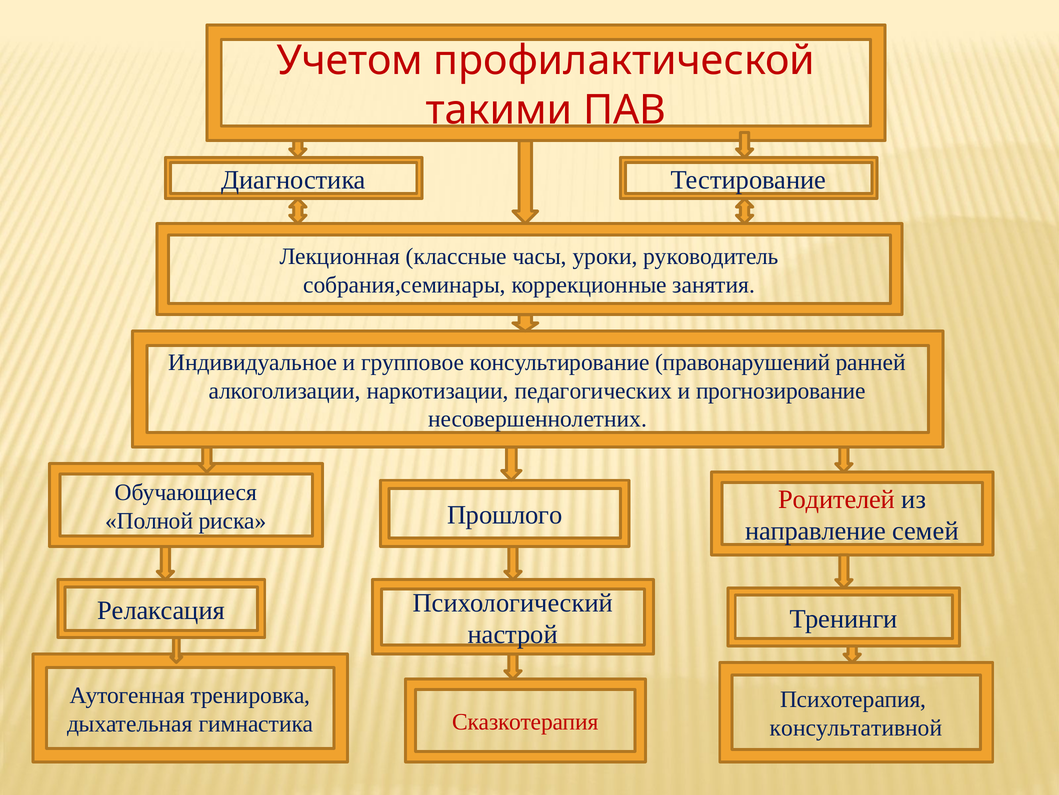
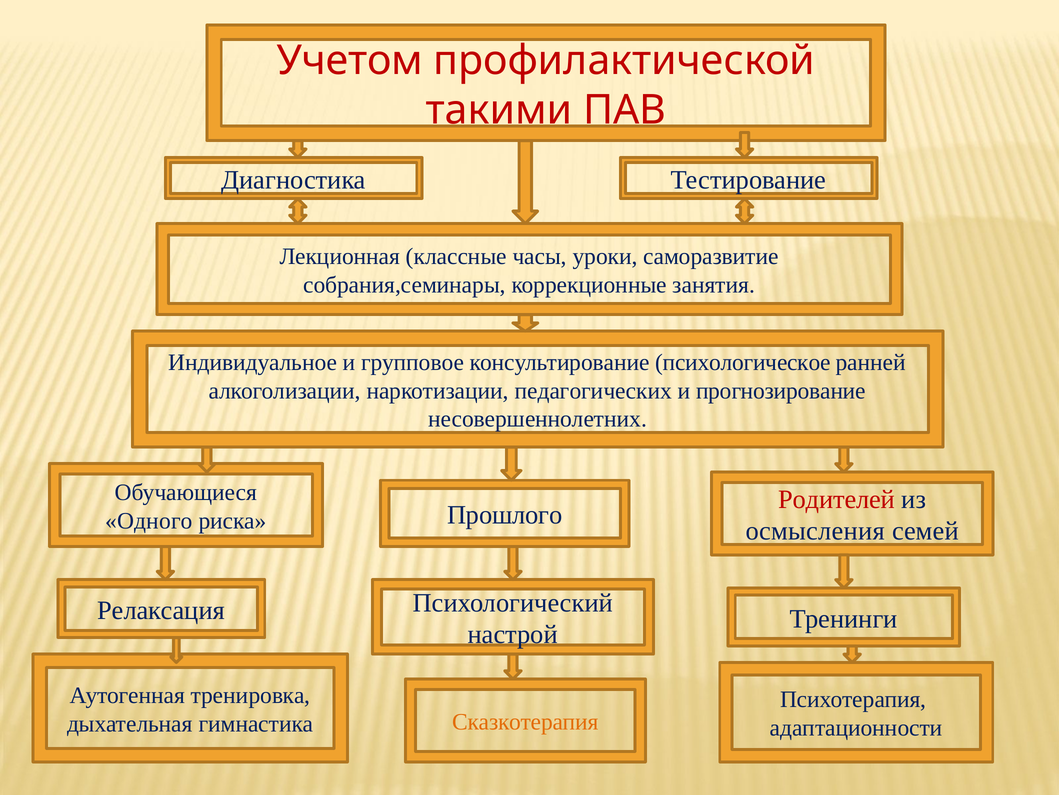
руководитель: руководитель -> саморазвитие
правонарушений: правонарушений -> психологическое
Полной: Полной -> Одного
направление: направление -> осмысления
Сказкотерапия colour: red -> orange
консультативной: консультативной -> адаптационности
